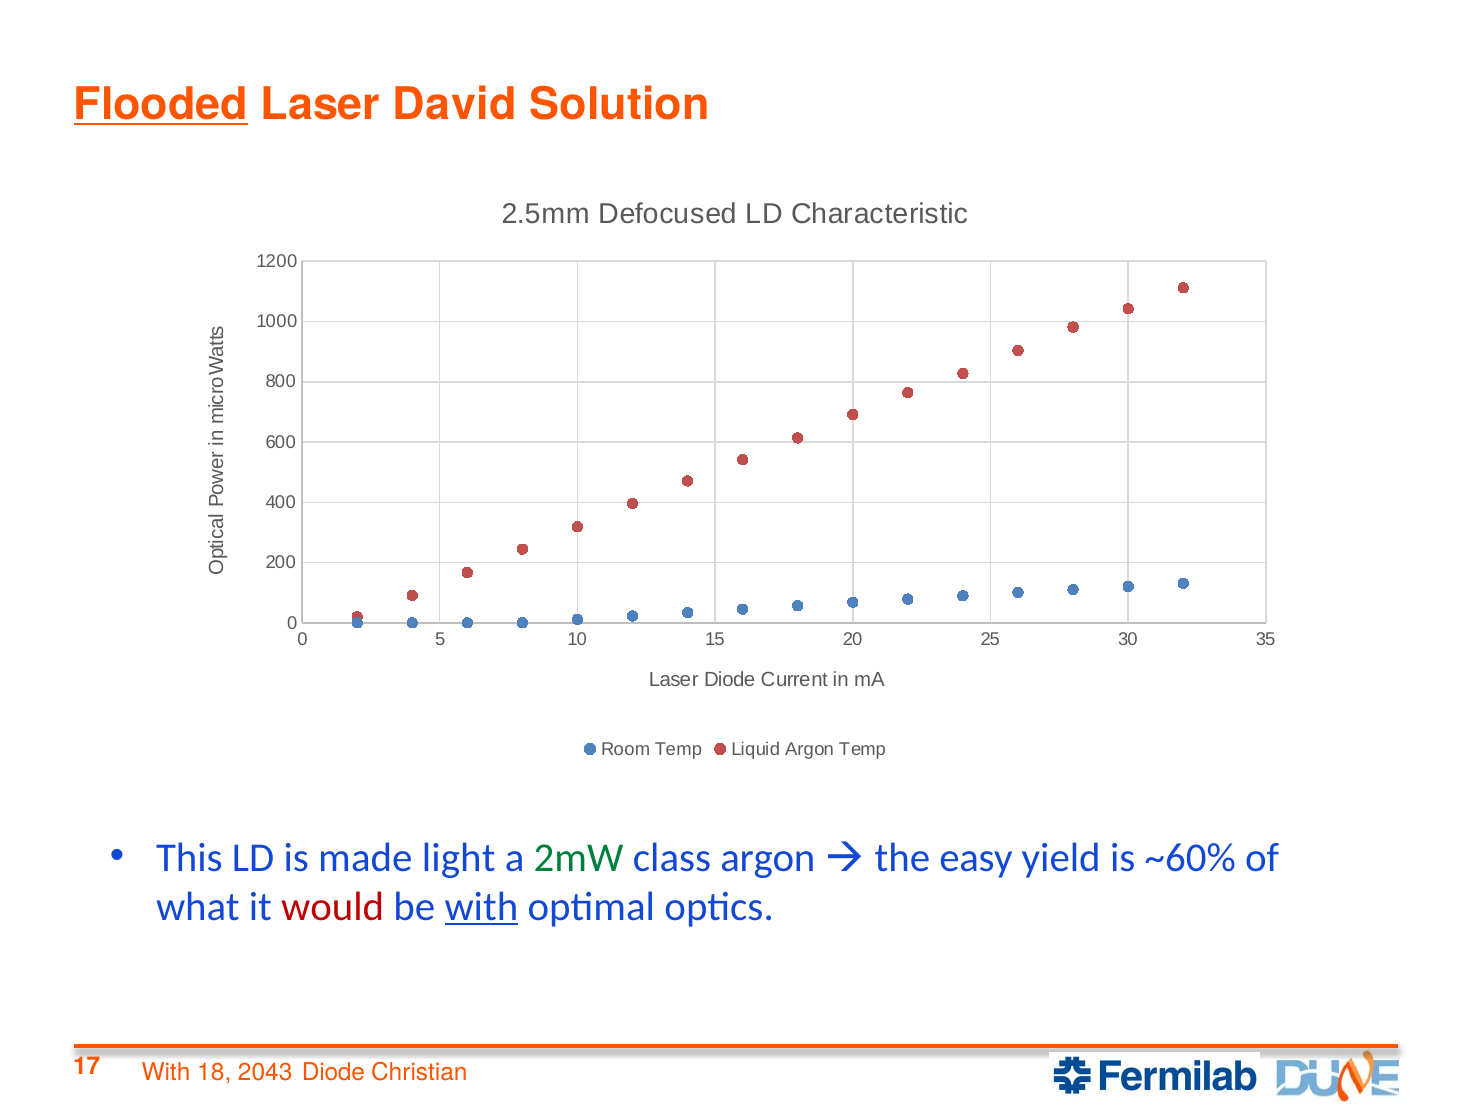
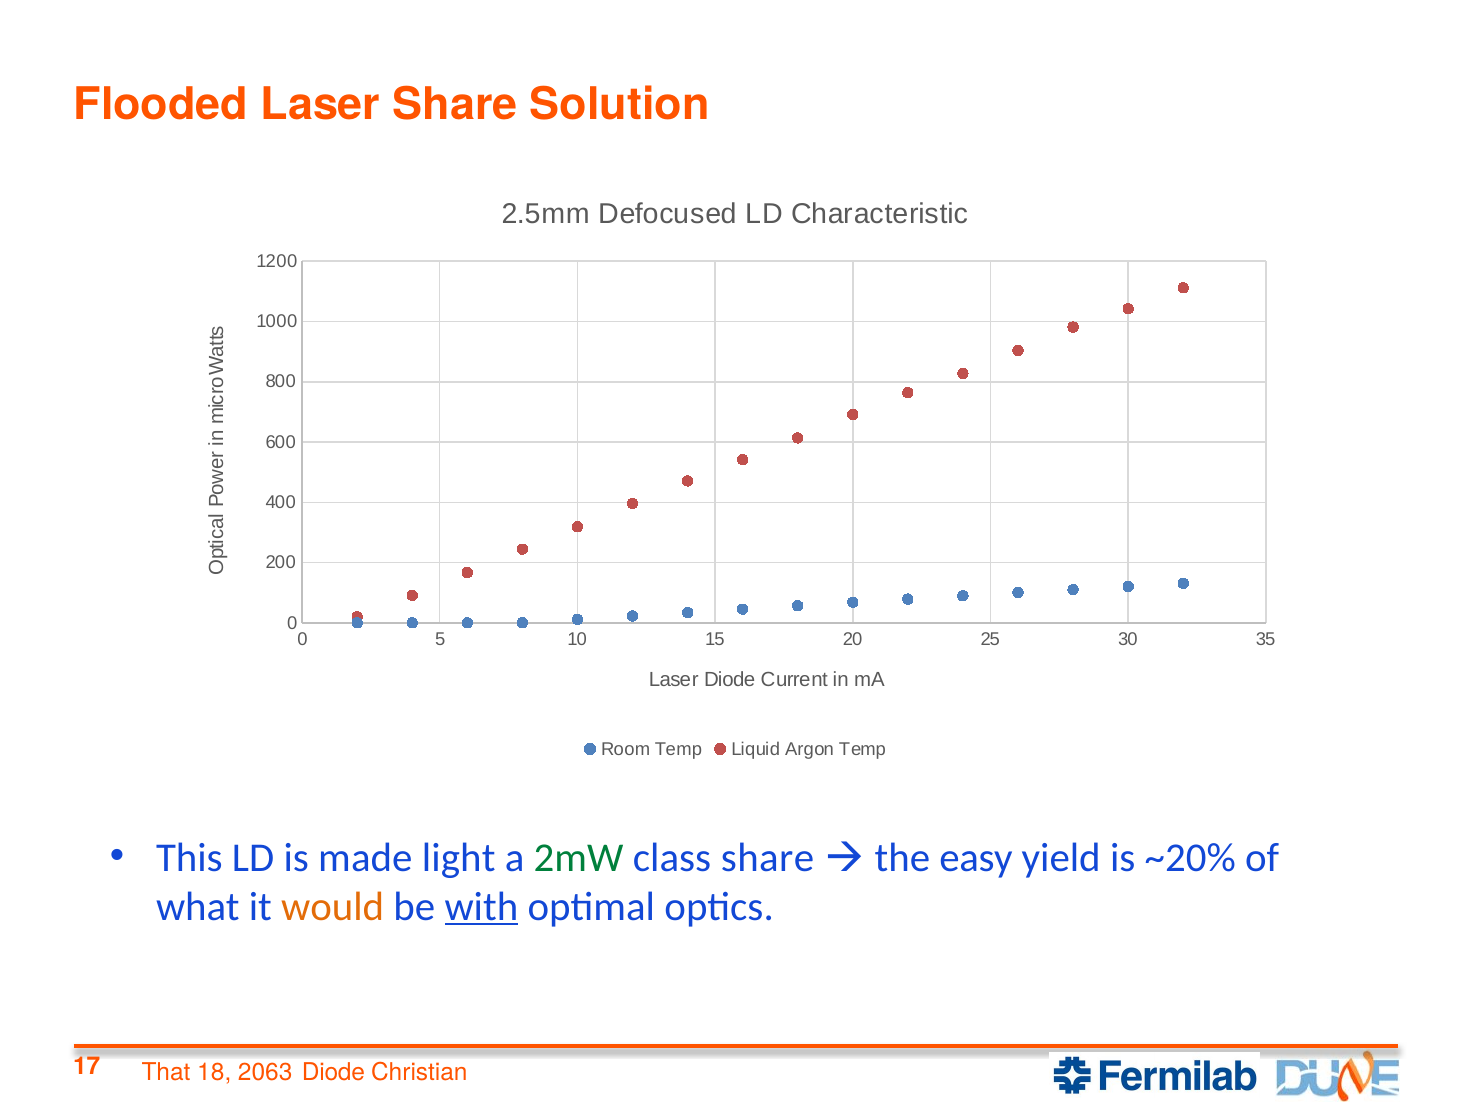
Flooded underline: present -> none
Laser David: David -> Share
class argon: argon -> share
~60%: ~60% -> ~20%
would colour: red -> orange
With at (166, 1073): With -> That
2043: 2043 -> 2063
